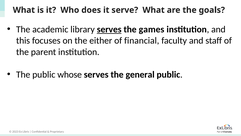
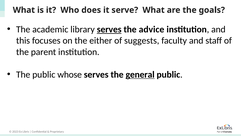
games: games -> advice
financial: financial -> suggests
general underline: none -> present
